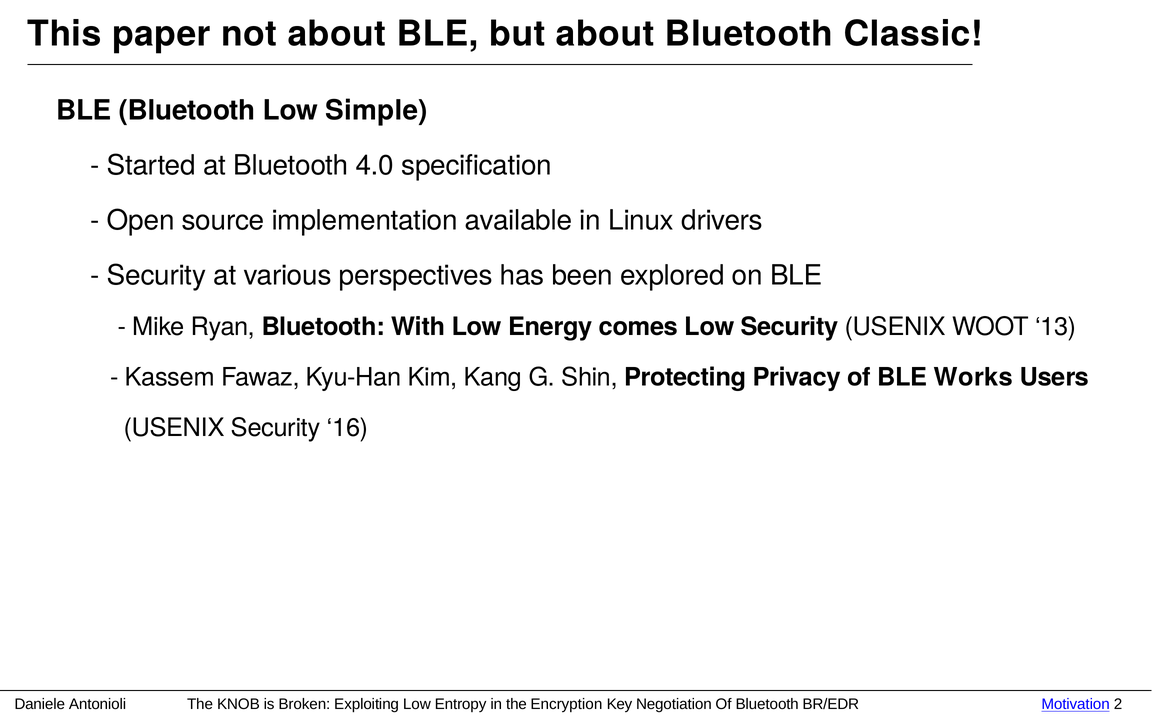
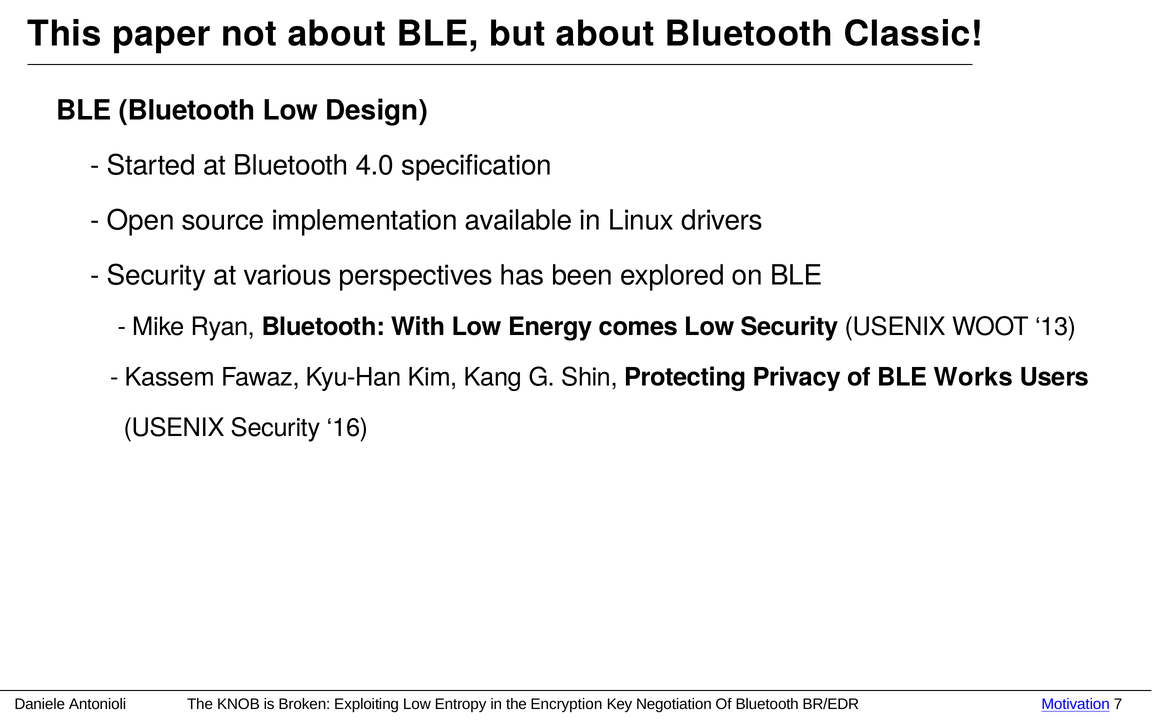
Simple: Simple -> Design
2: 2 -> 7
